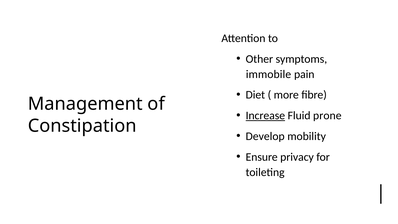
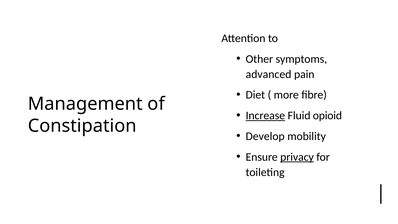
immobile: immobile -> advanced
prone: prone -> opioid
privacy underline: none -> present
